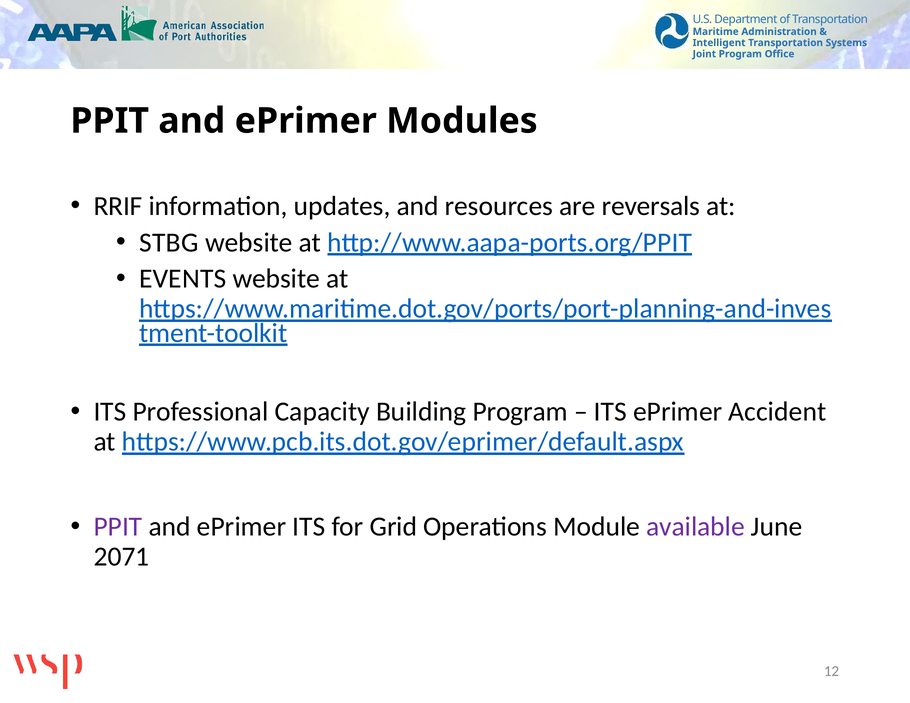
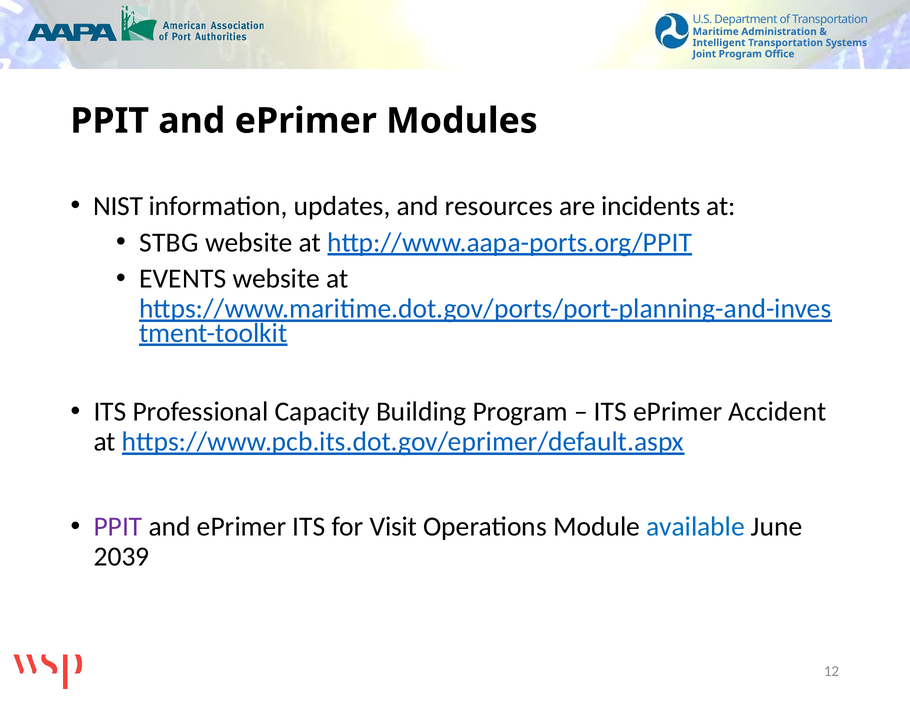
RRIF: RRIF -> NIST
reversals: reversals -> incidents
Grid: Grid -> Visit
available colour: purple -> blue
2071: 2071 -> 2039
